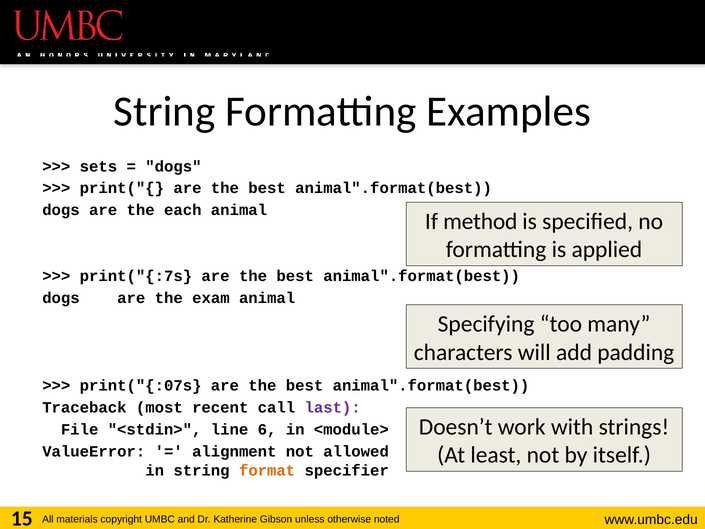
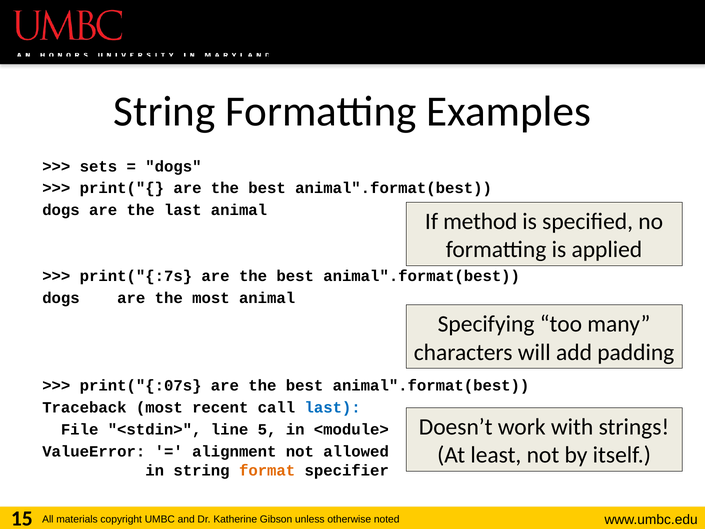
the each: each -> last
the exam: exam -> most
last at (333, 408) colour: purple -> blue
6: 6 -> 5
